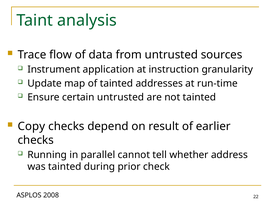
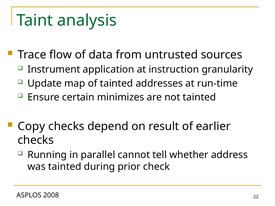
certain untrusted: untrusted -> minimizes
